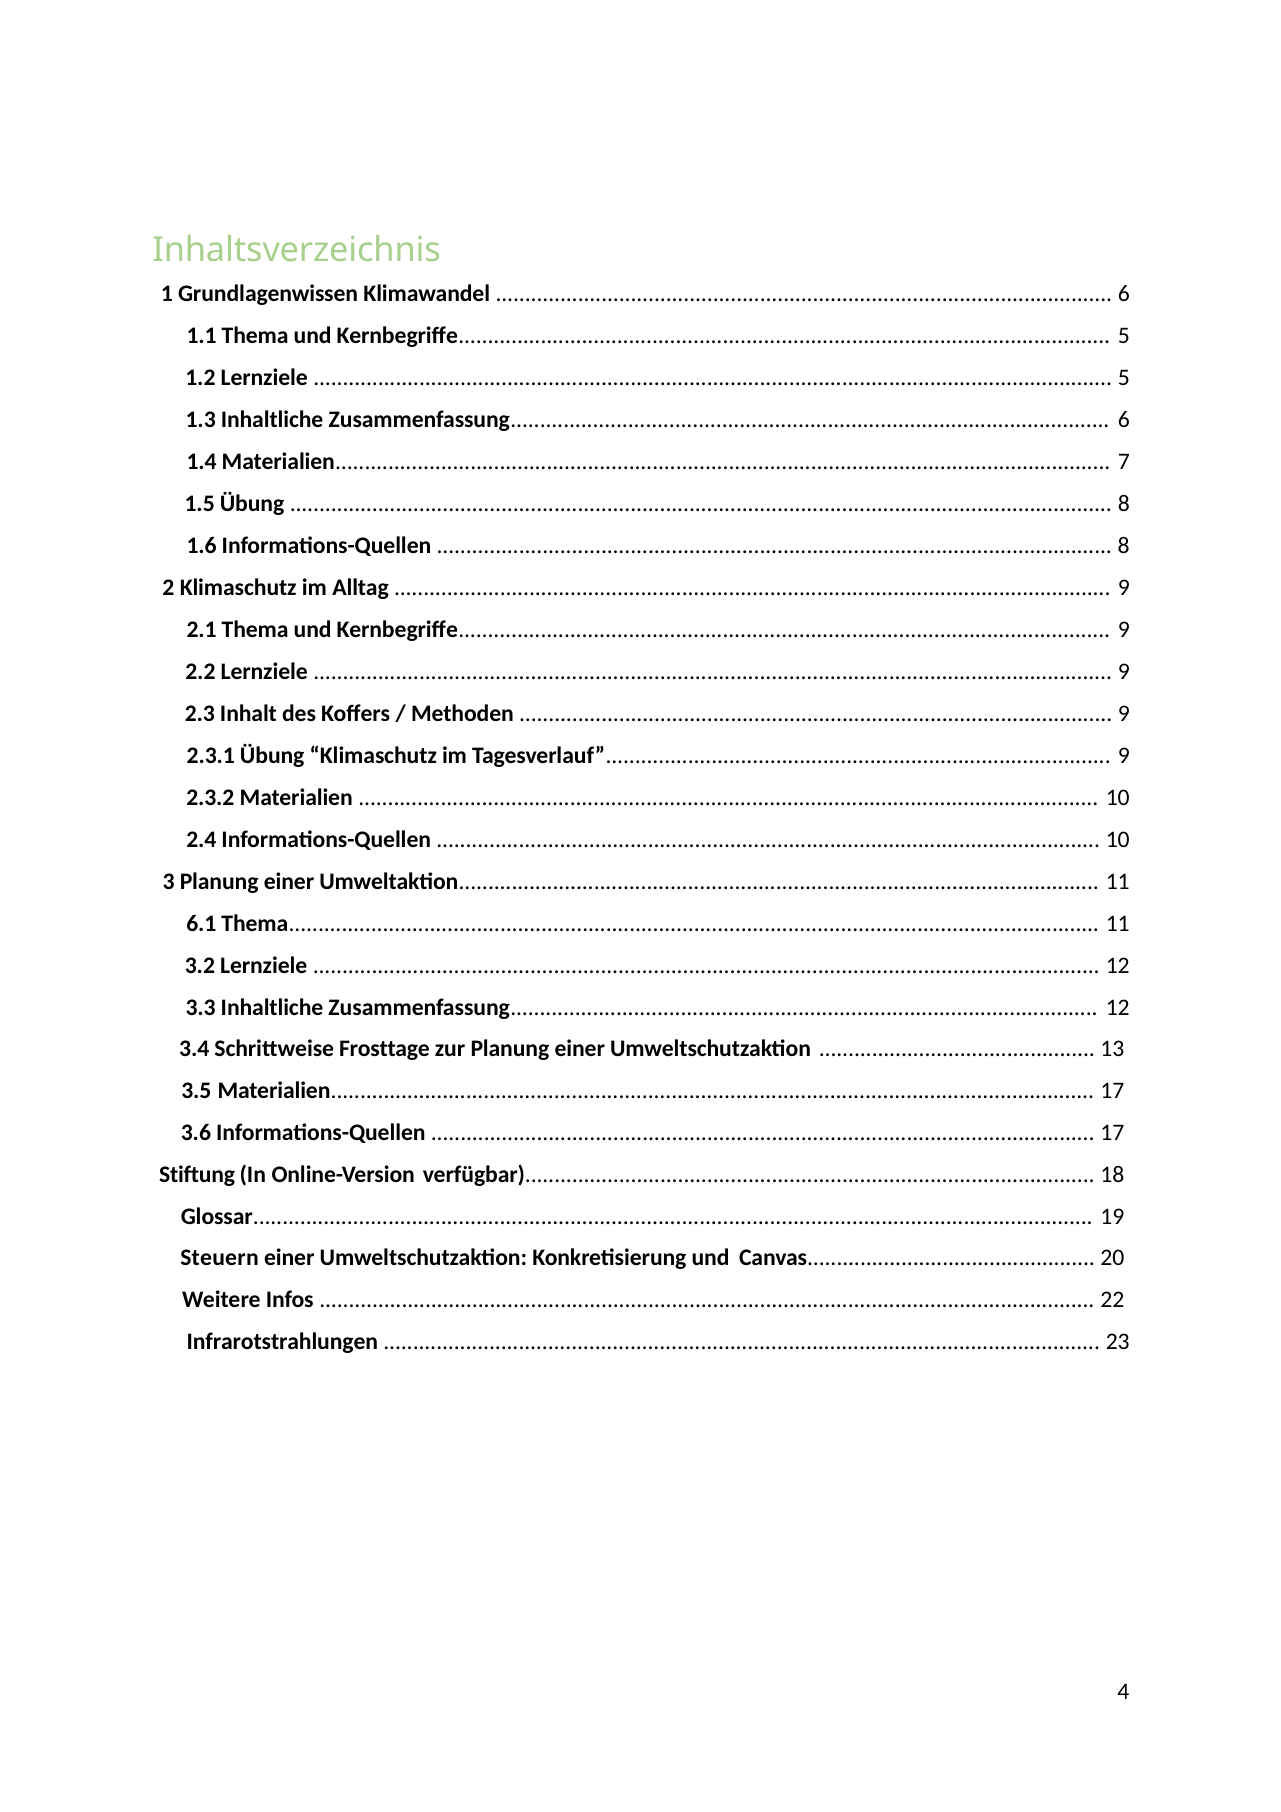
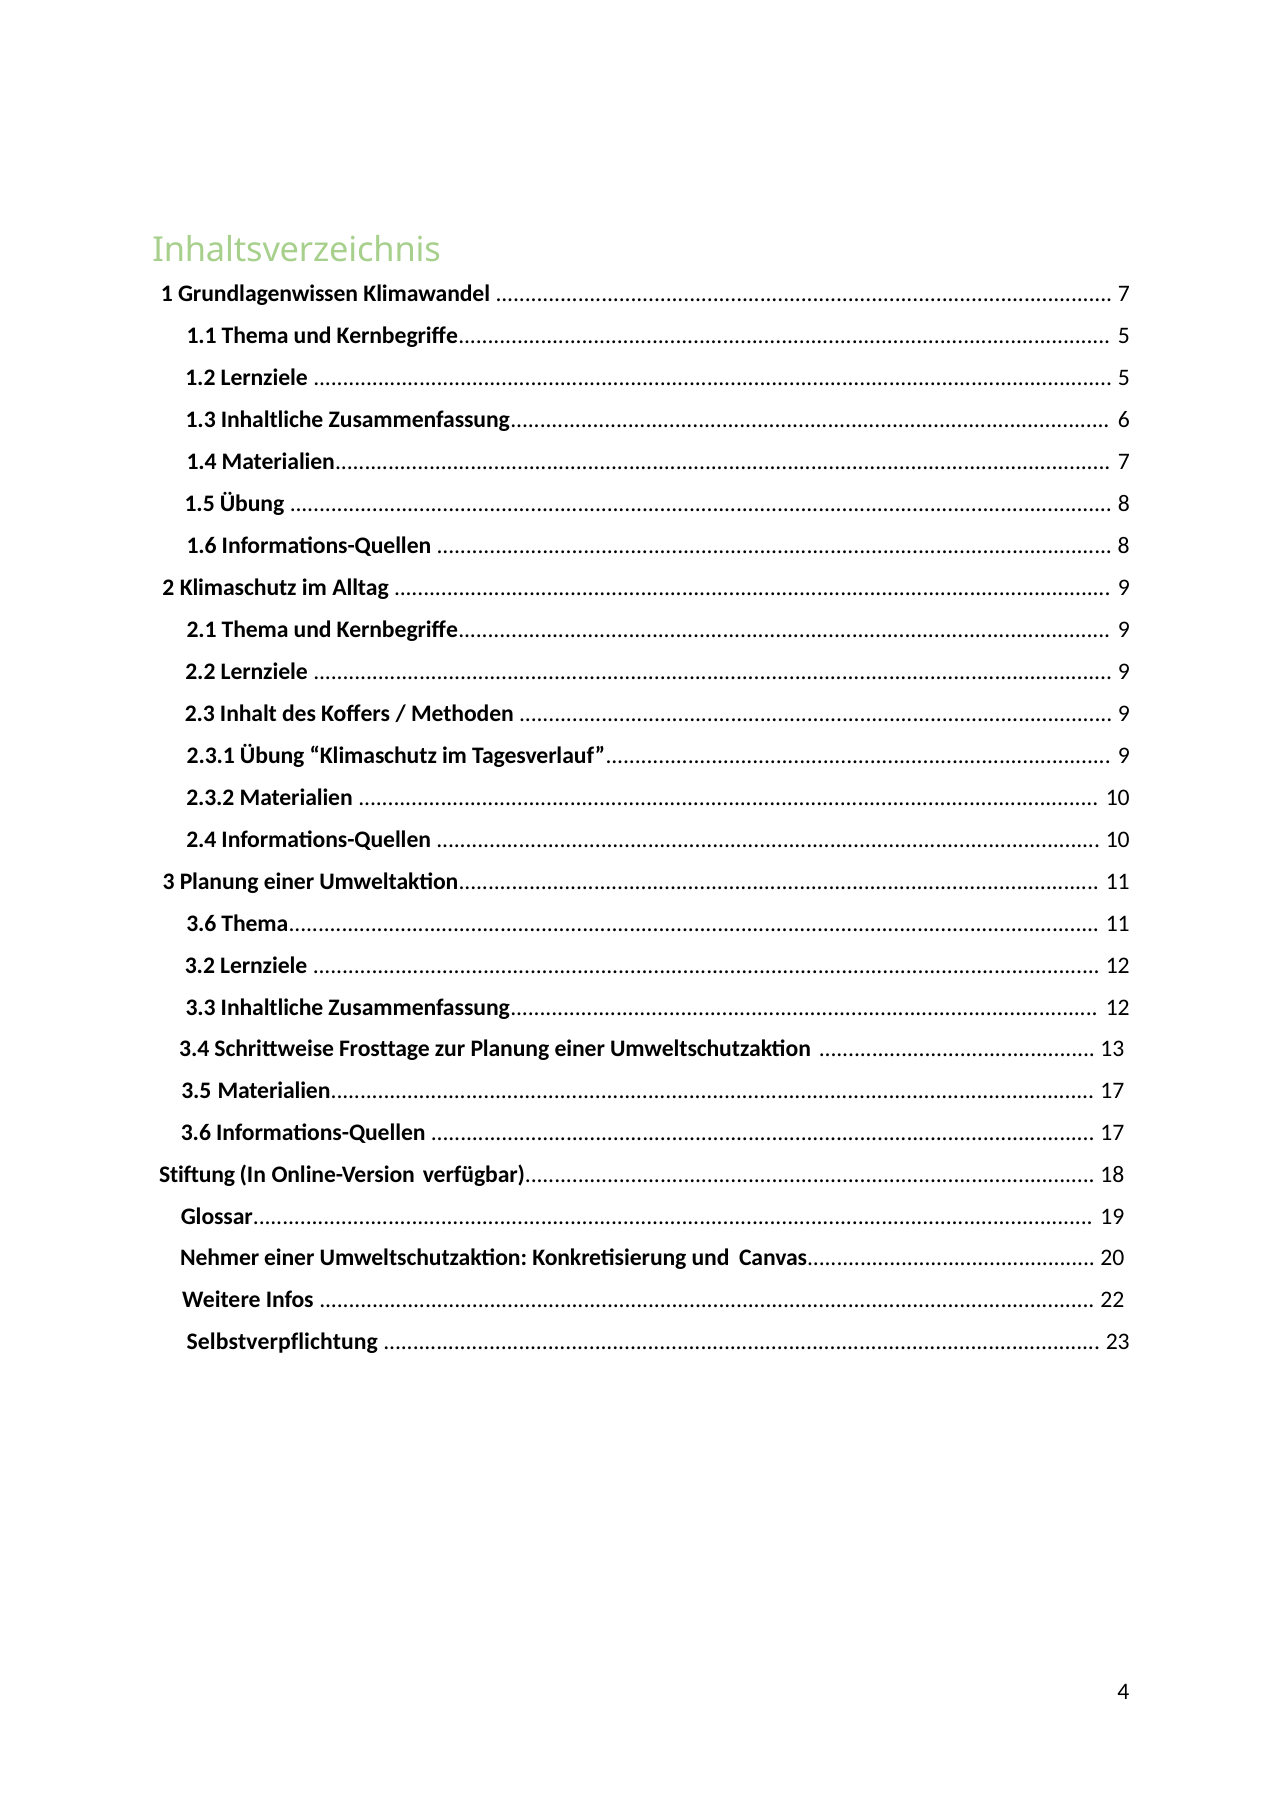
6 at (1124, 294): 6 -> 7
6.1 at (201, 924): 6.1 -> 3.6
Steuern: Steuern -> Nehmer
Infrarotstrahlungen: Infrarotstrahlungen -> Selbstverpflichtung
